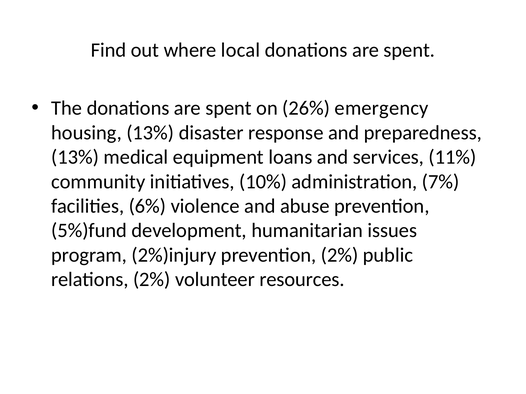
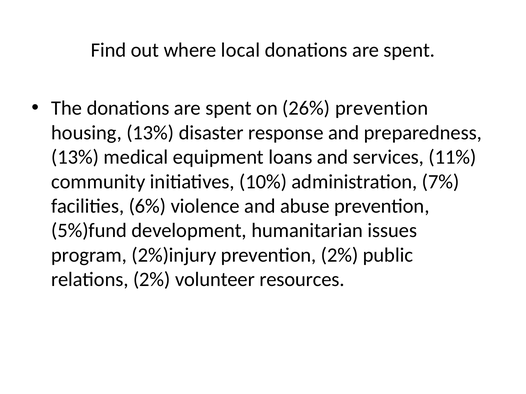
26% emergency: emergency -> prevention
